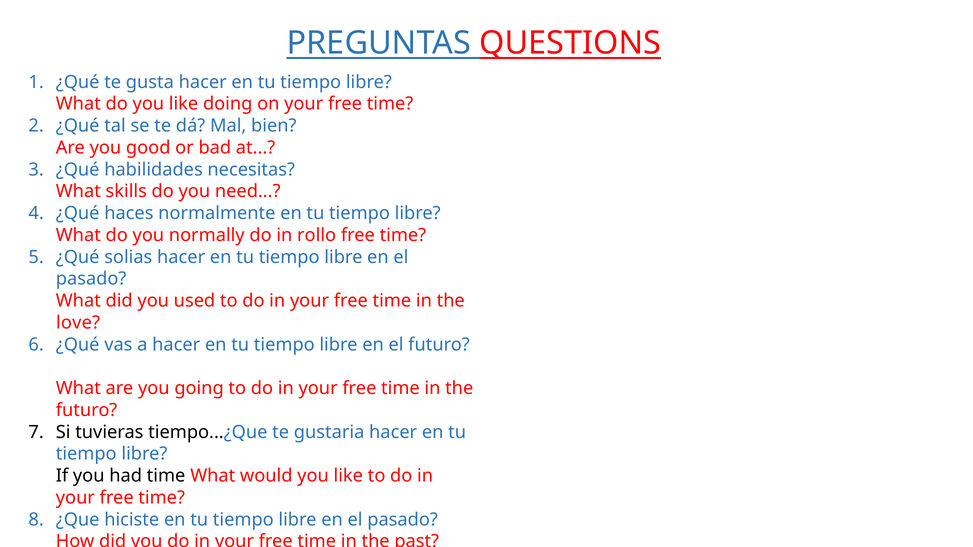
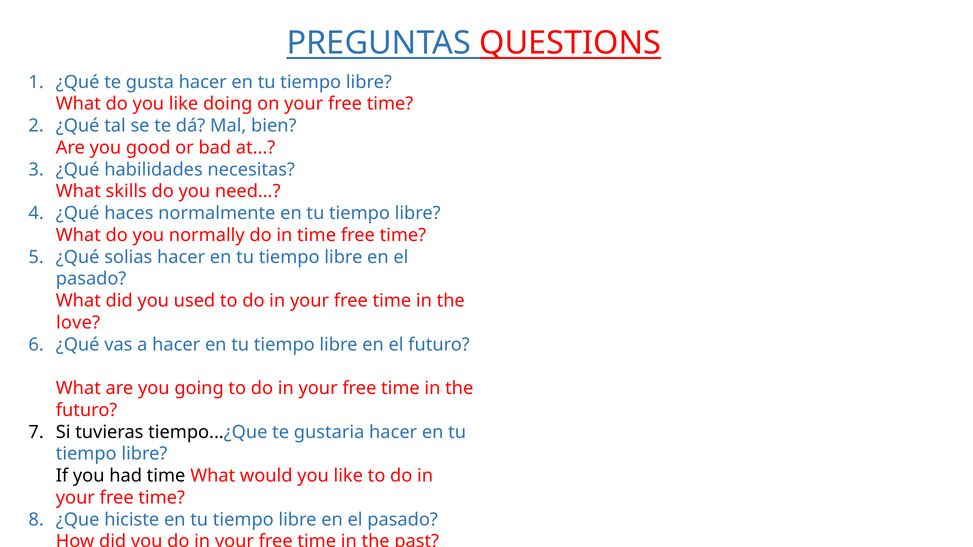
in rollo: rollo -> time
